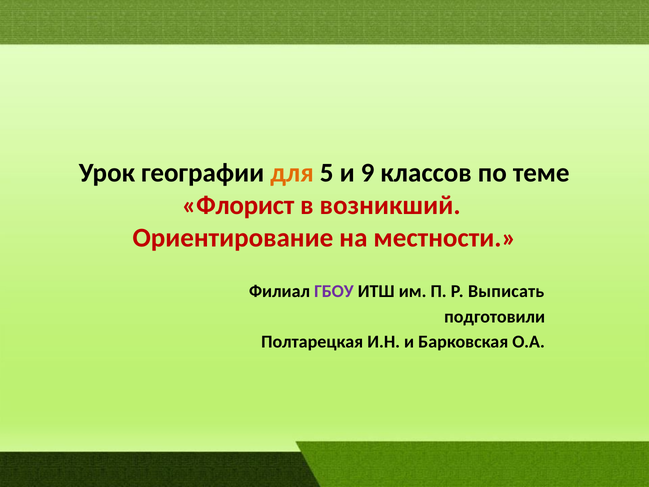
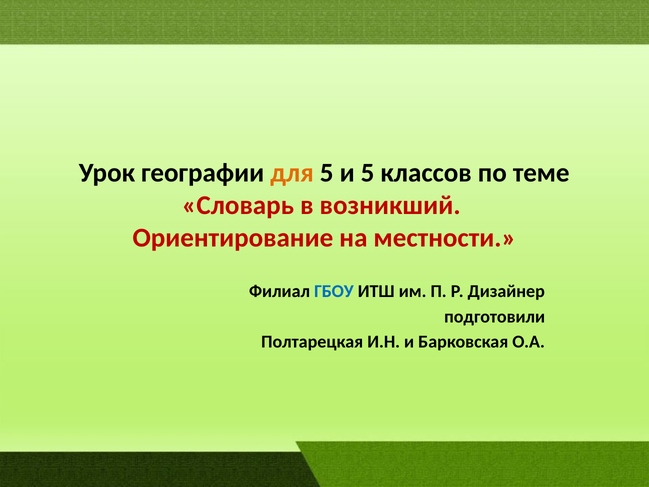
и 9: 9 -> 5
Флорист: Флорист -> Словарь
ГБОУ colour: purple -> blue
Выписать: Выписать -> Дизайнер
